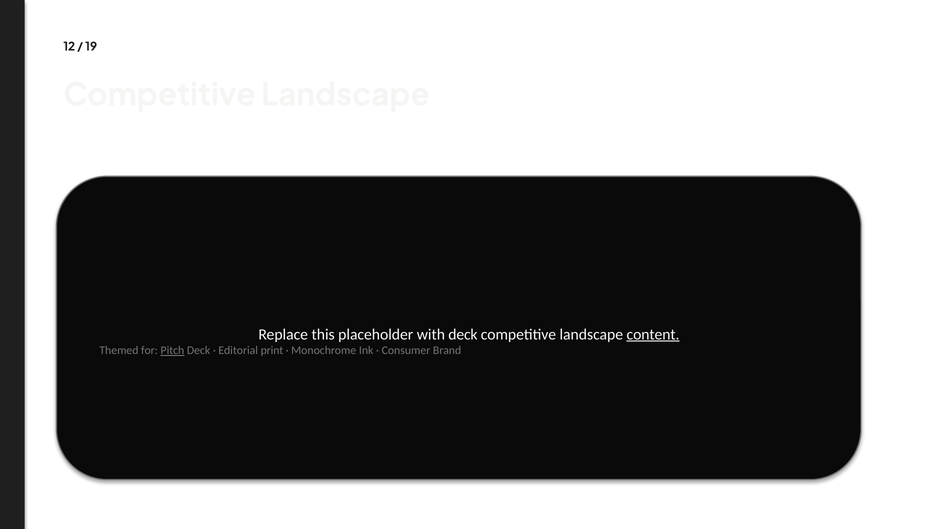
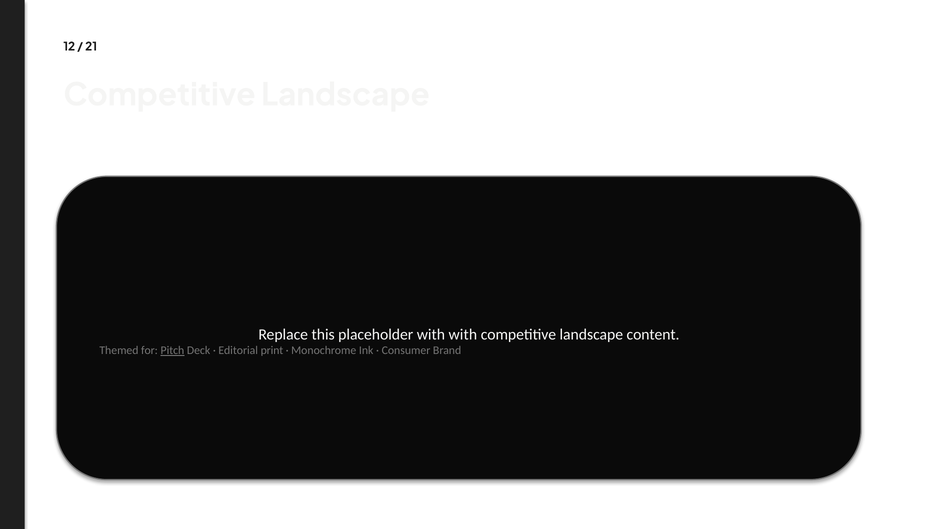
19: 19 -> 21
with deck: deck -> with
content underline: present -> none
